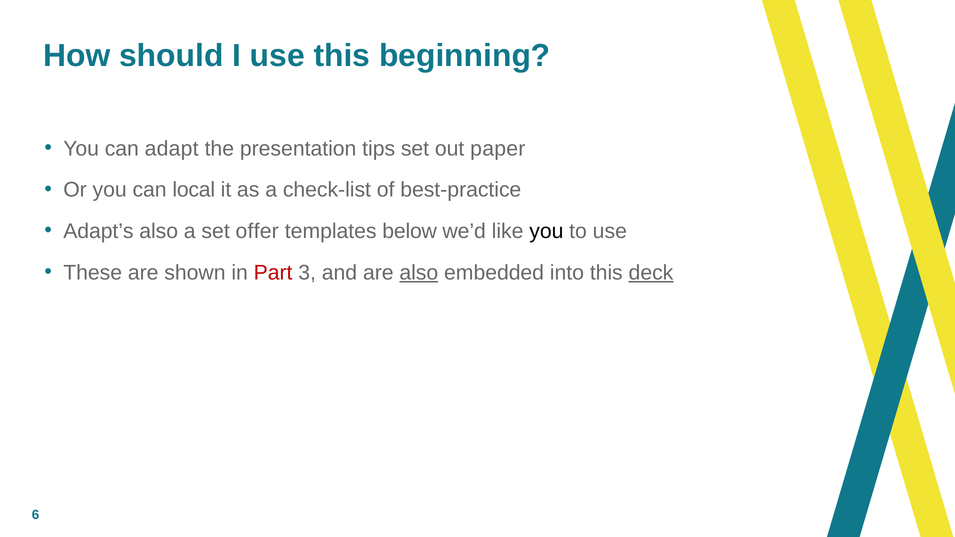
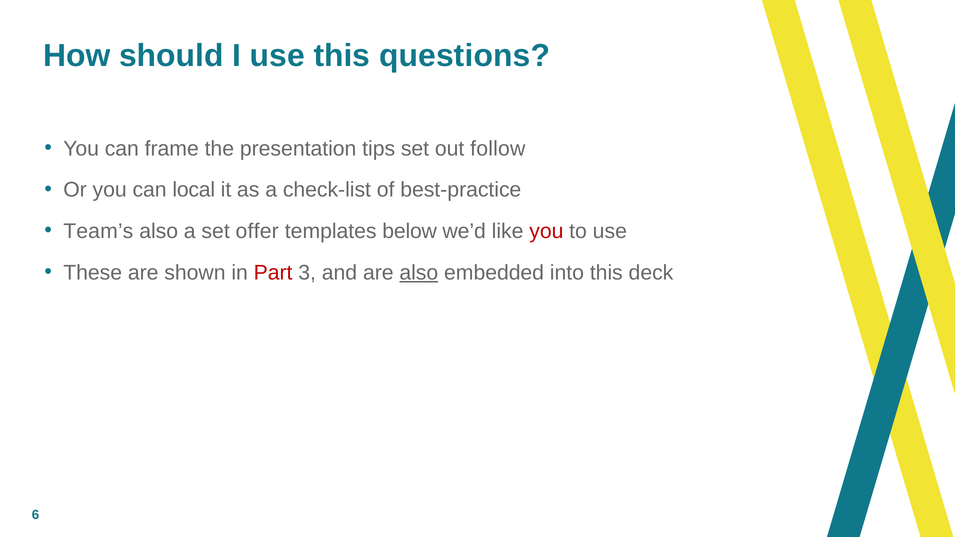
beginning: beginning -> questions
adapt: adapt -> frame
paper: paper -> follow
Adapt’s: Adapt’s -> Team’s
you at (546, 231) colour: black -> red
deck underline: present -> none
